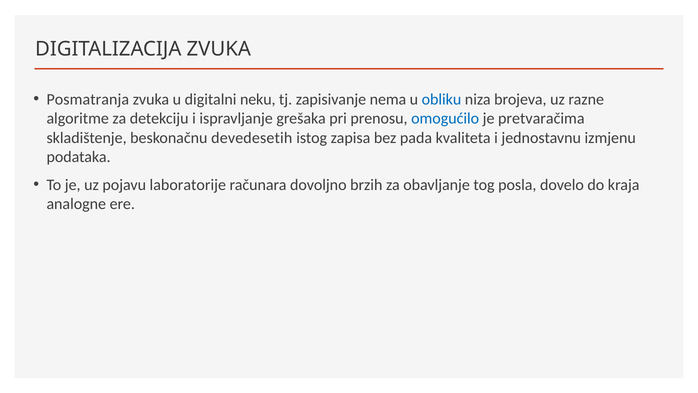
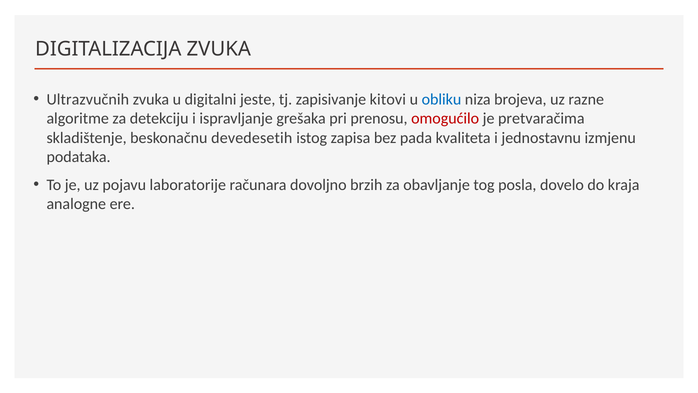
Posmatranja: Posmatranja -> Ultrazvučnih
neku: neku -> jeste
nema: nema -> kitovi
omogućilo colour: blue -> red
